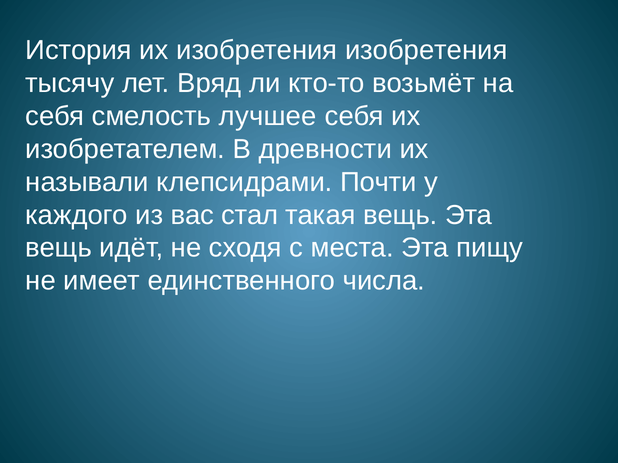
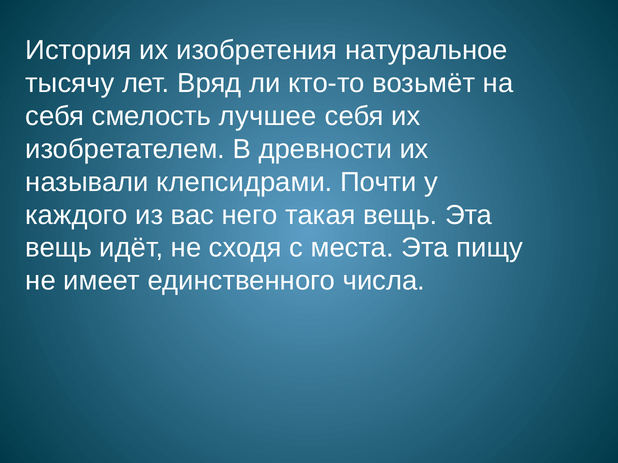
изобретения изобретения: изобретения -> натуральное
стал: стал -> него
